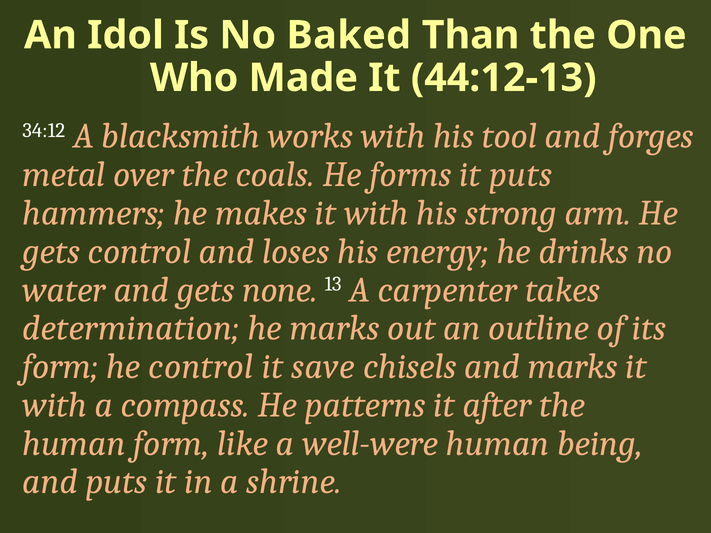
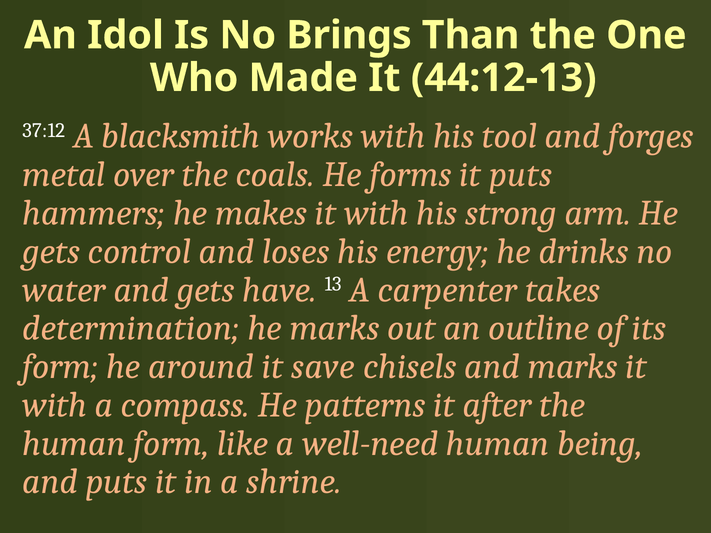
Baked: Baked -> Brings
34:12: 34:12 -> 37:12
none: none -> have
he control: control -> around
well-were: well-were -> well-need
